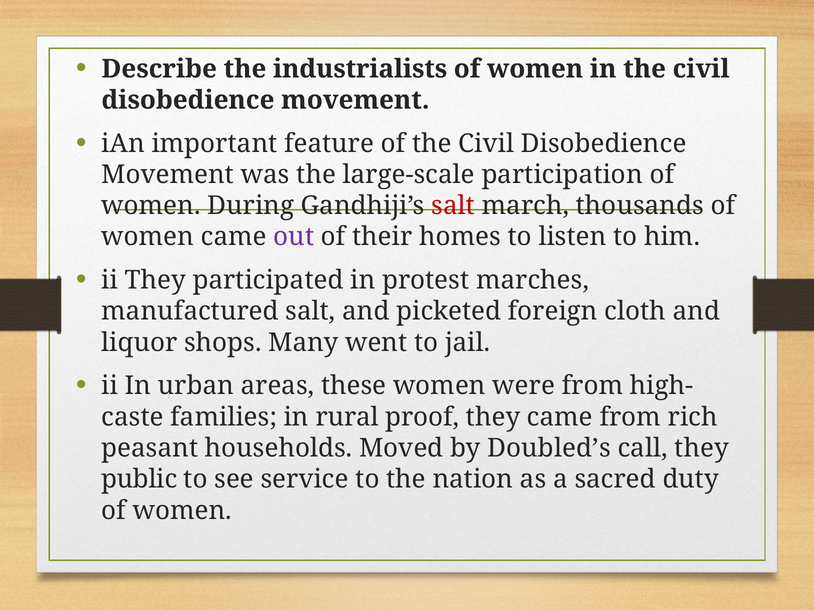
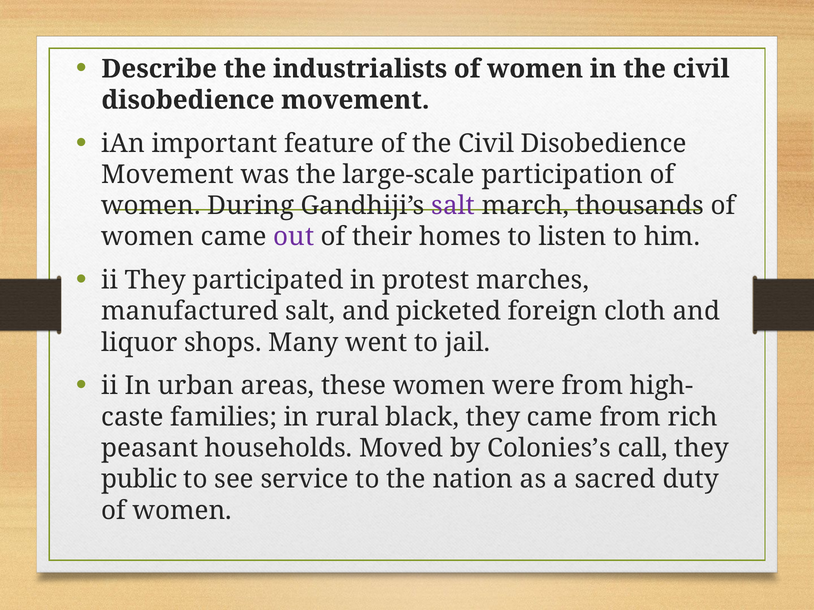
salt at (453, 206) colour: red -> purple
proof: proof -> black
Doubled’s: Doubled’s -> Colonies’s
